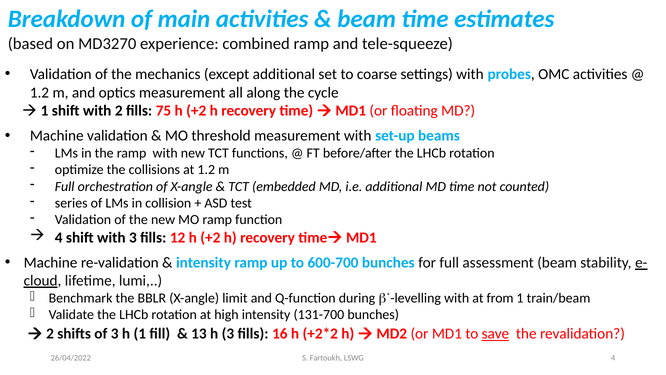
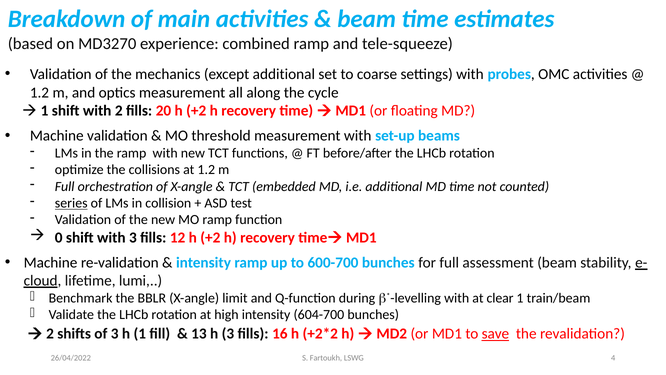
75: 75 -> 20
series underline: none -> present
4 at (59, 237): 4 -> 0
from: from -> clear
131-700: 131-700 -> 604-700
